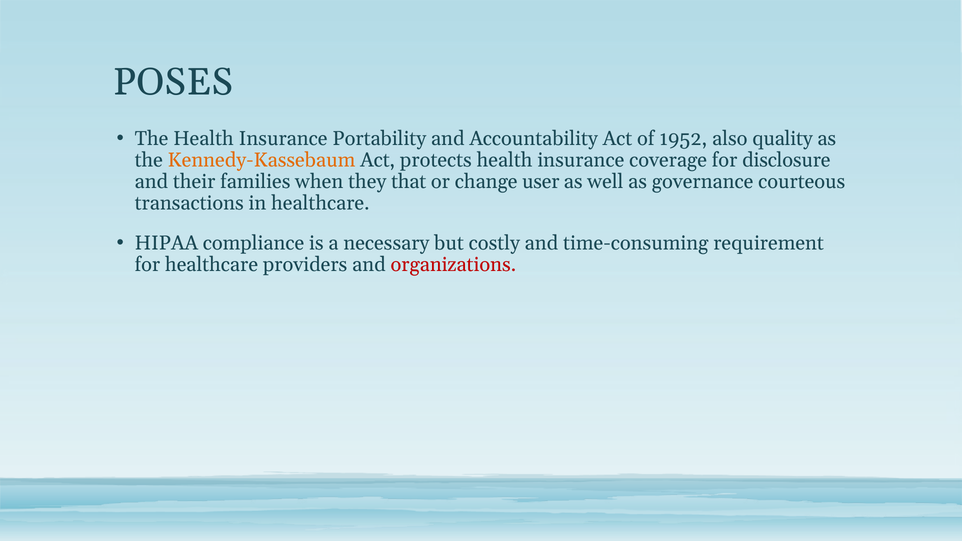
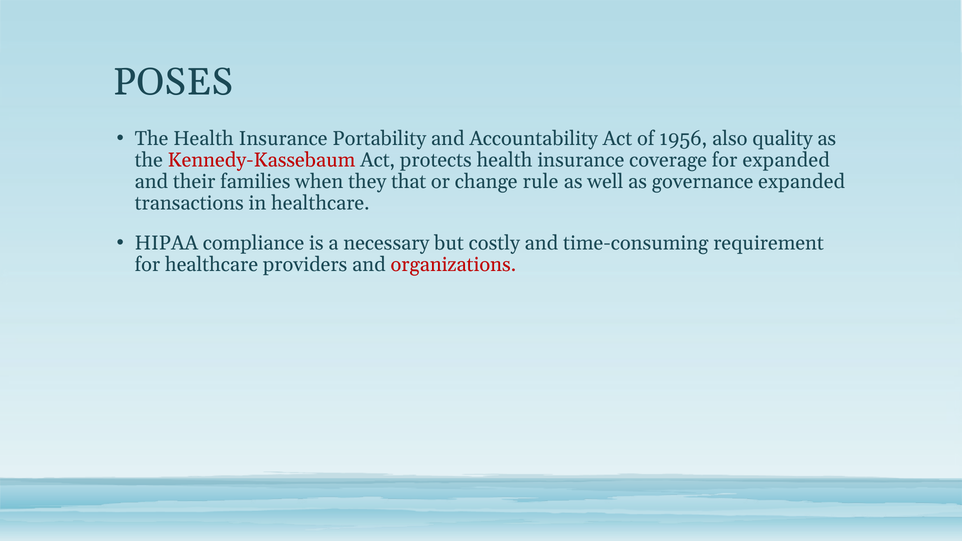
1952: 1952 -> 1956
Kennedy-Kassebaum colour: orange -> red
for disclosure: disclosure -> expanded
user: user -> rule
governance courteous: courteous -> expanded
